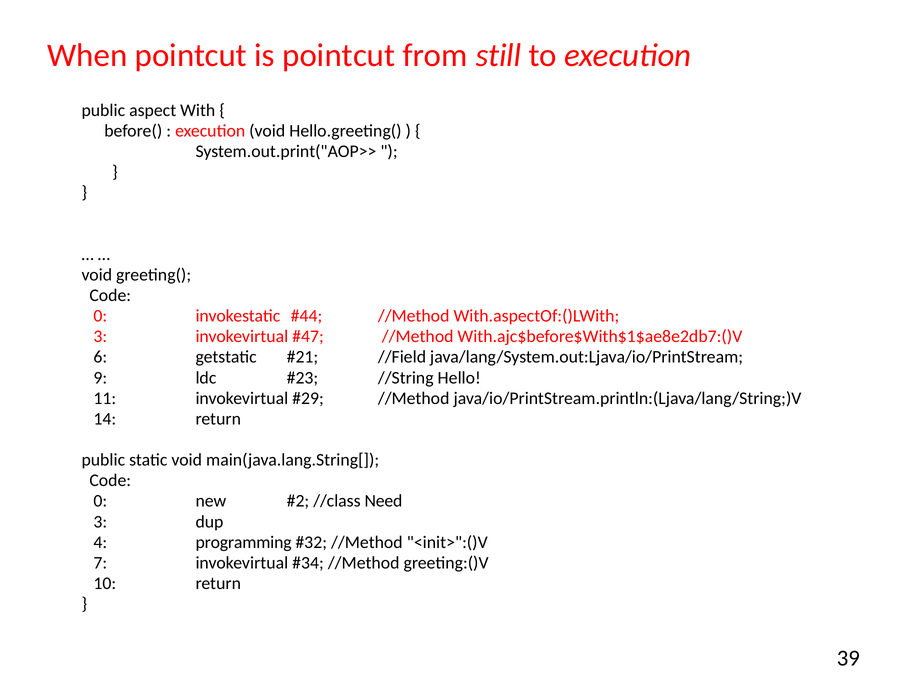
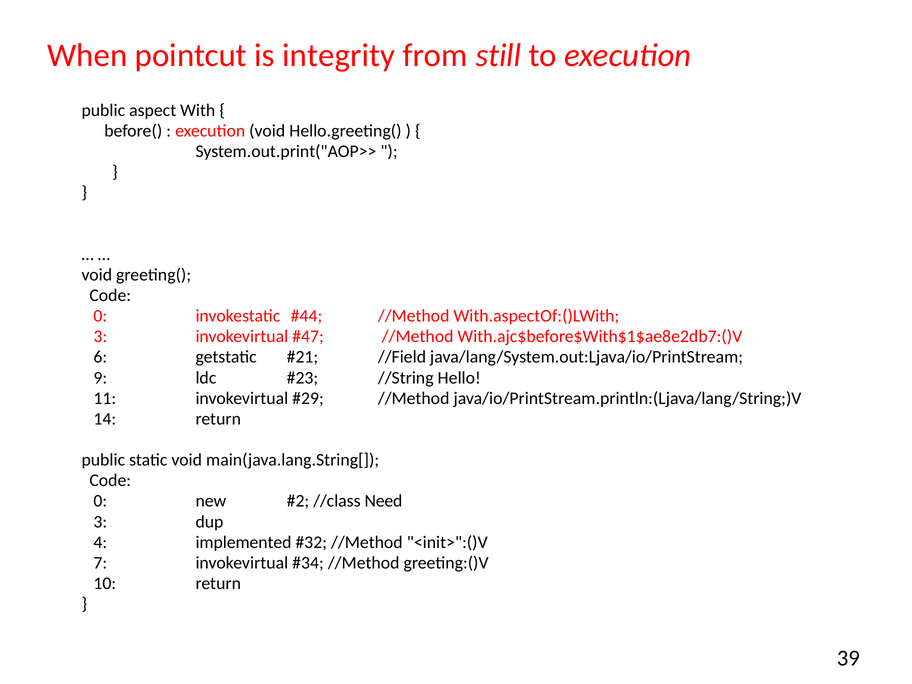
is pointcut: pointcut -> integrity
programming: programming -> implemented
